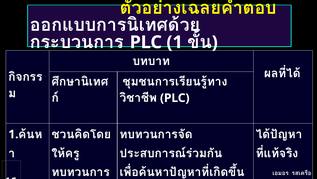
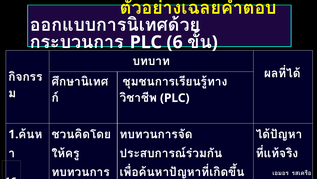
1 at (175, 42): 1 -> 6
